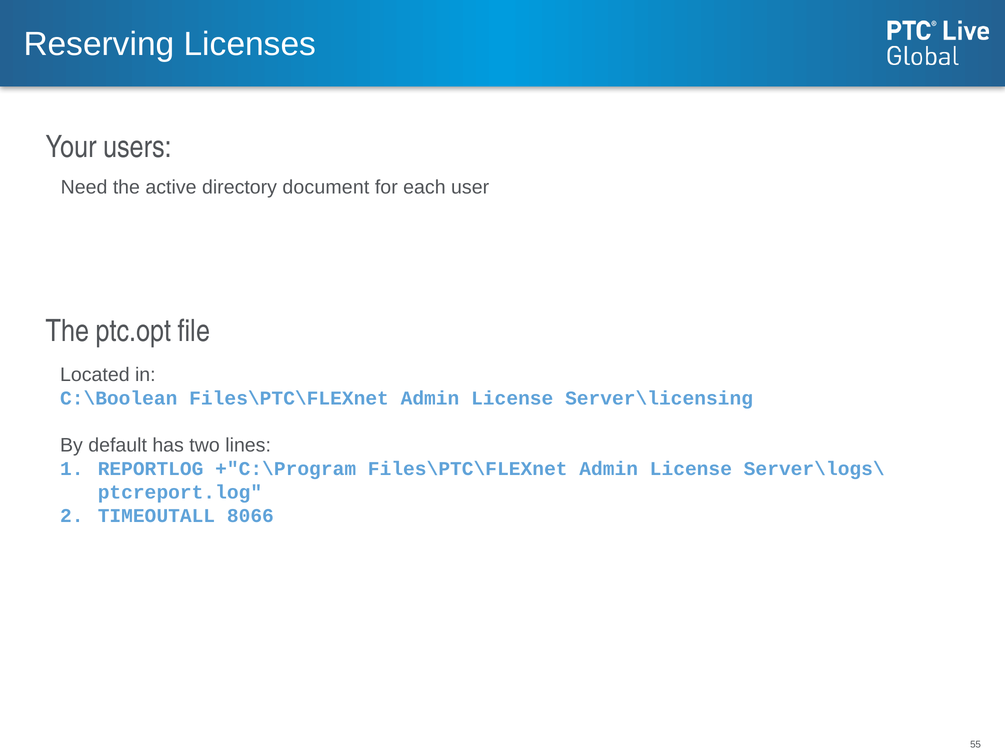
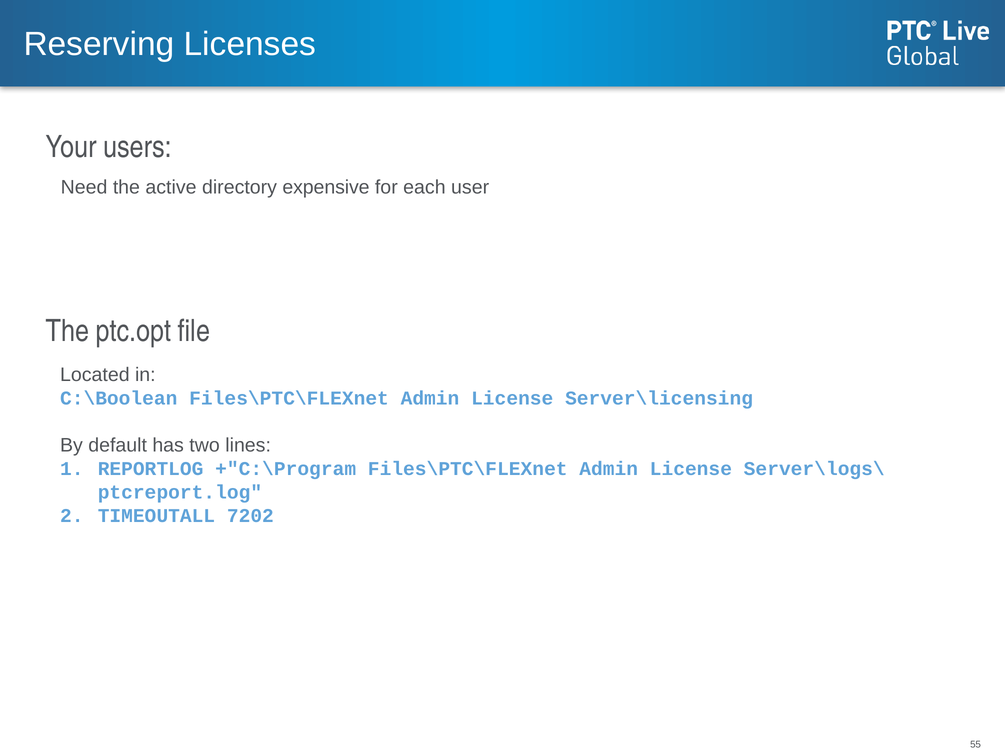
document: document -> expensive
8066: 8066 -> 7202
